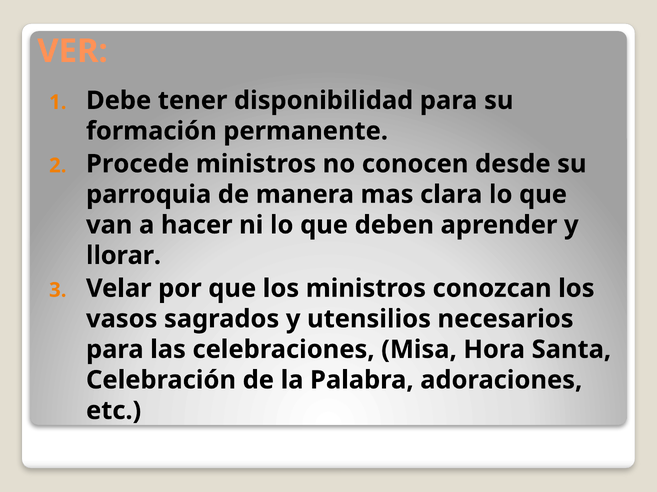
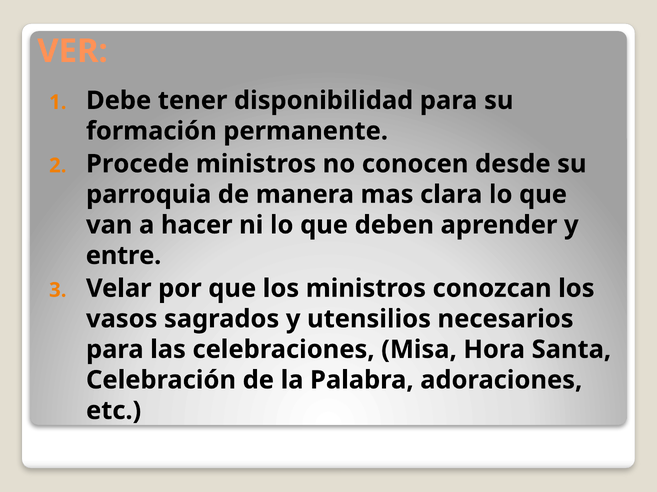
llorar: llorar -> entre
